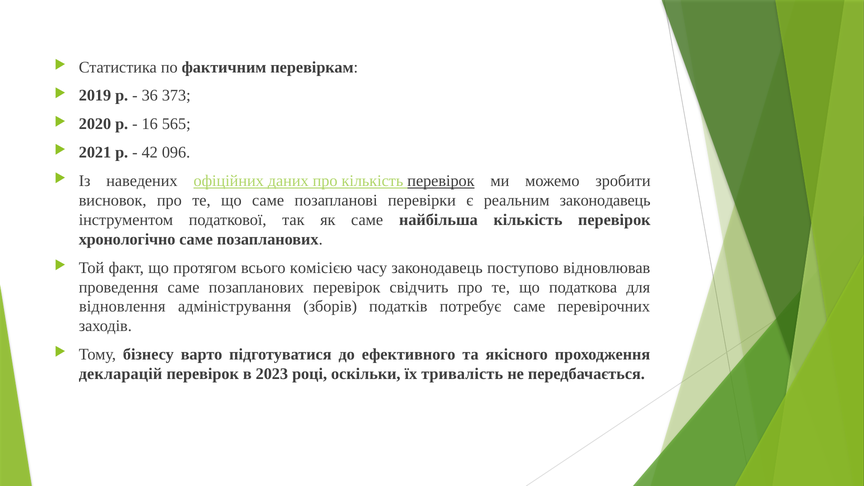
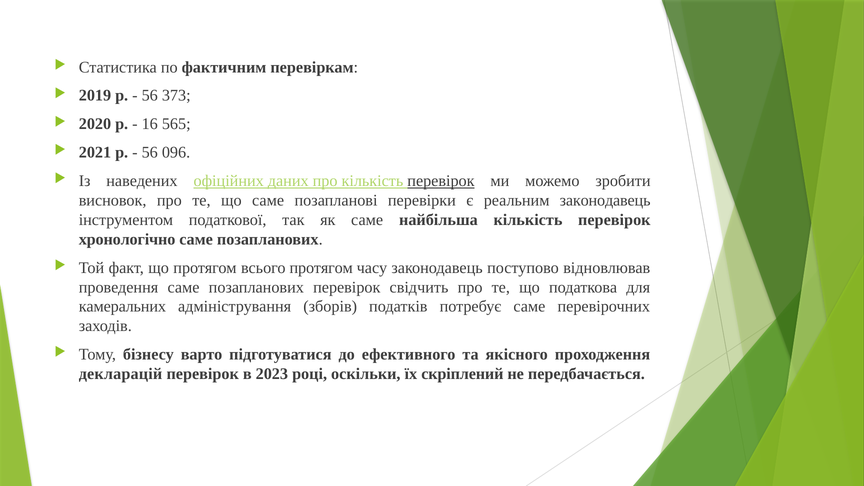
36 at (150, 96): 36 -> 56
42 at (150, 153): 42 -> 56
всього комісією: комісією -> протягом
відновлення: відновлення -> камеральних
тривалість: тривалість -> скріплений
